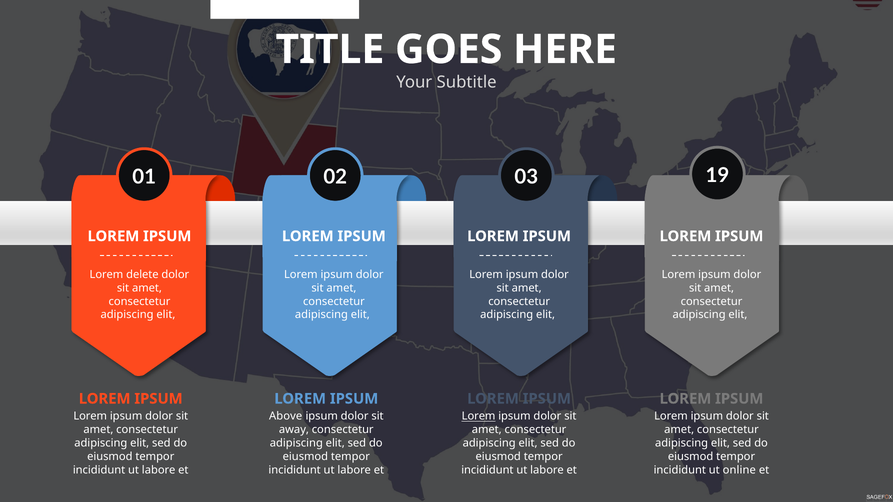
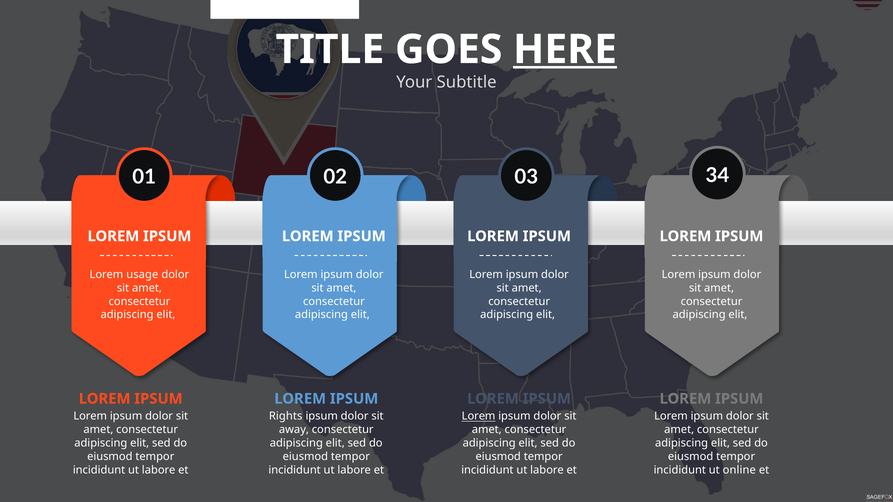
HERE underline: none -> present
19: 19 -> 34
delete: delete -> usage
Above: Above -> Rights
